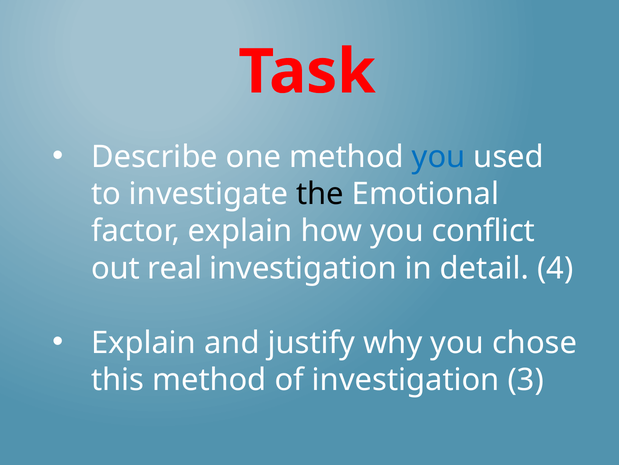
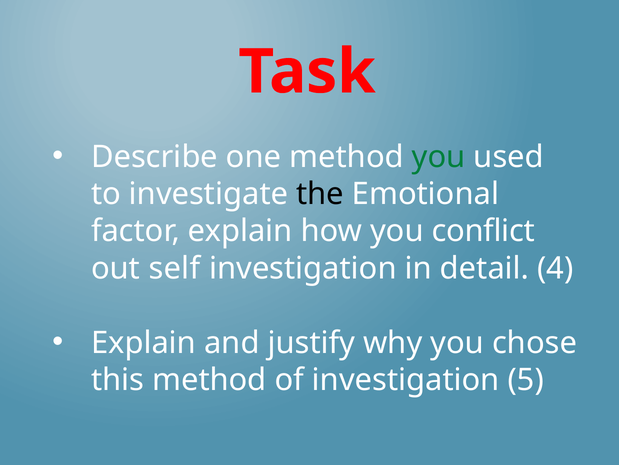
you at (439, 157) colour: blue -> green
real: real -> self
3: 3 -> 5
